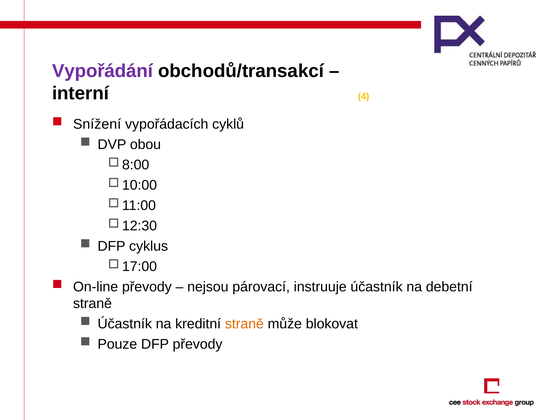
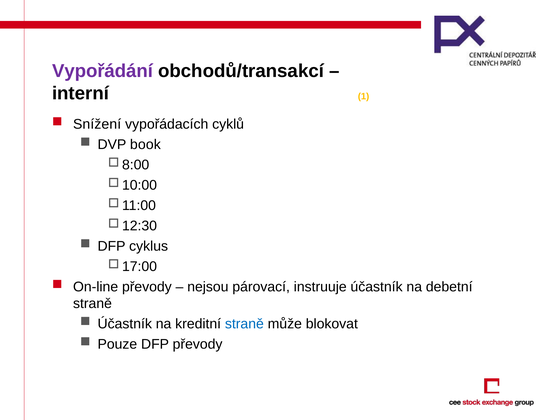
4: 4 -> 1
obou: obou -> book
straně at (244, 324) colour: orange -> blue
